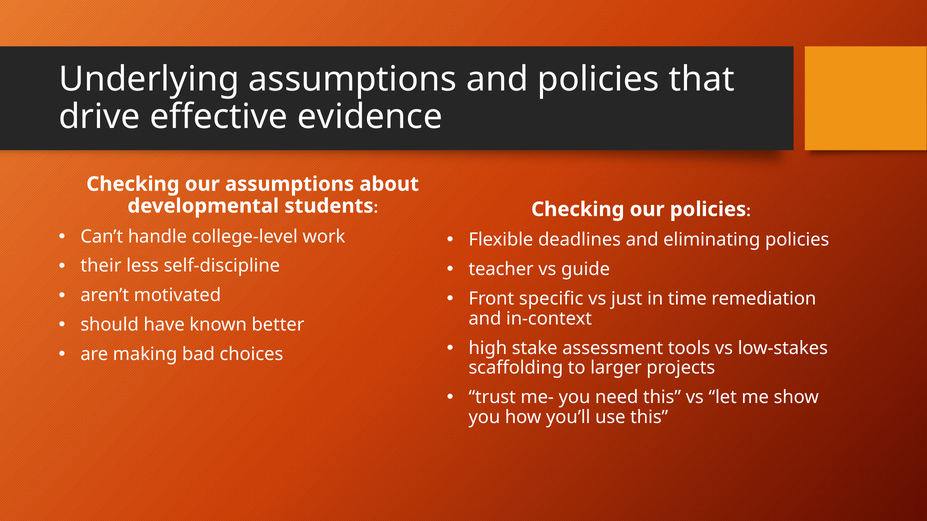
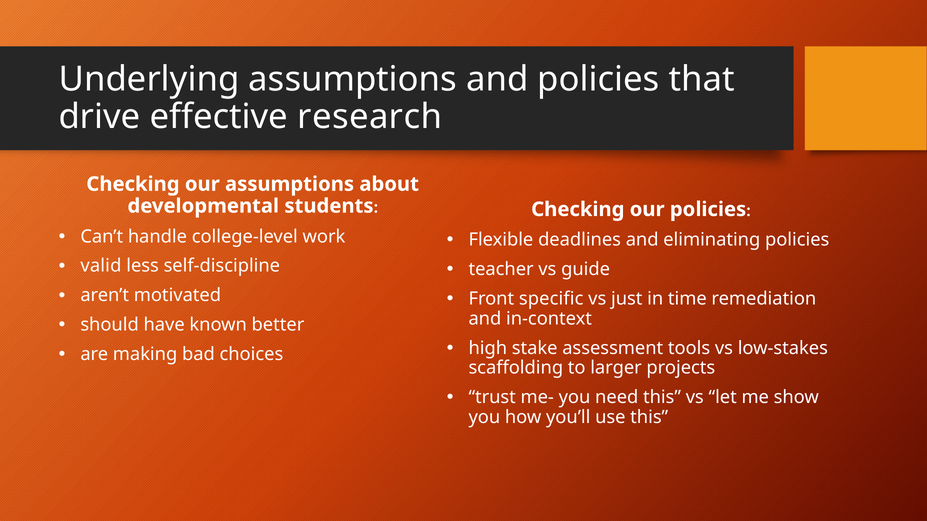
evidence: evidence -> research
their: their -> valid
